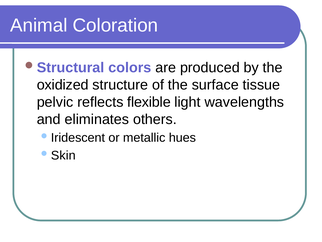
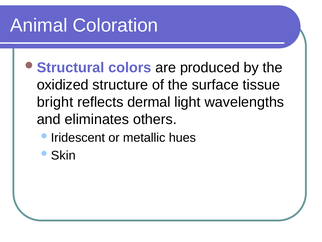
pelvic: pelvic -> bright
flexible: flexible -> dermal
